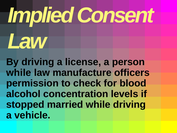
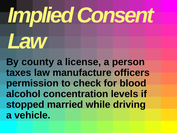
By driving: driving -> county
while at (19, 72): while -> taxes
